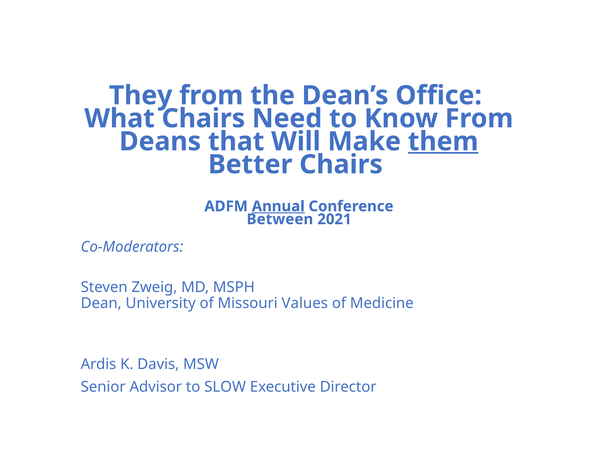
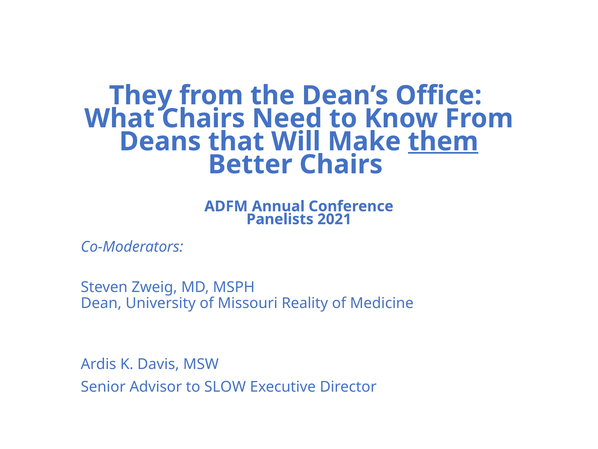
Annual underline: present -> none
Between: Between -> Panelists
Values: Values -> Reality
